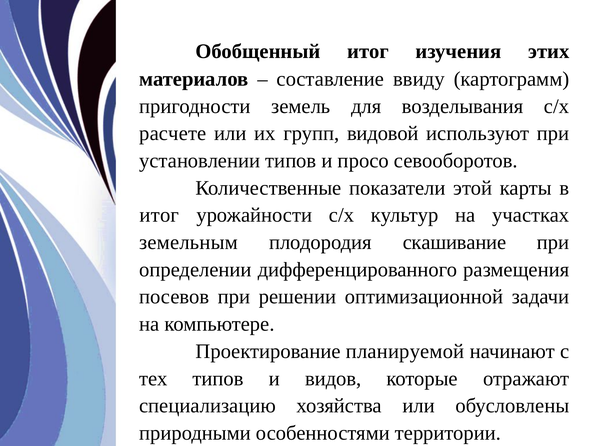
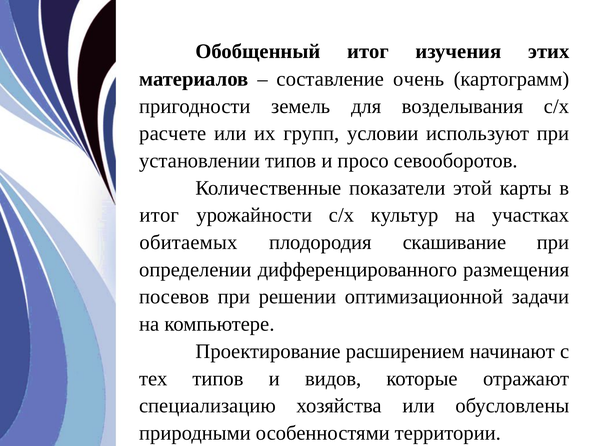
ввиду: ввиду -> очень
видовой: видовой -> условии
земельным: земельным -> обитаемых
планируемой: планируемой -> расширением
